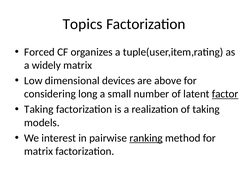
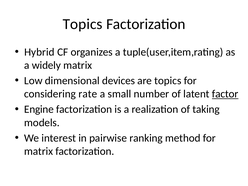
Forced: Forced -> Hybrid
are above: above -> topics
long: long -> rate
Taking at (39, 109): Taking -> Engine
ranking underline: present -> none
